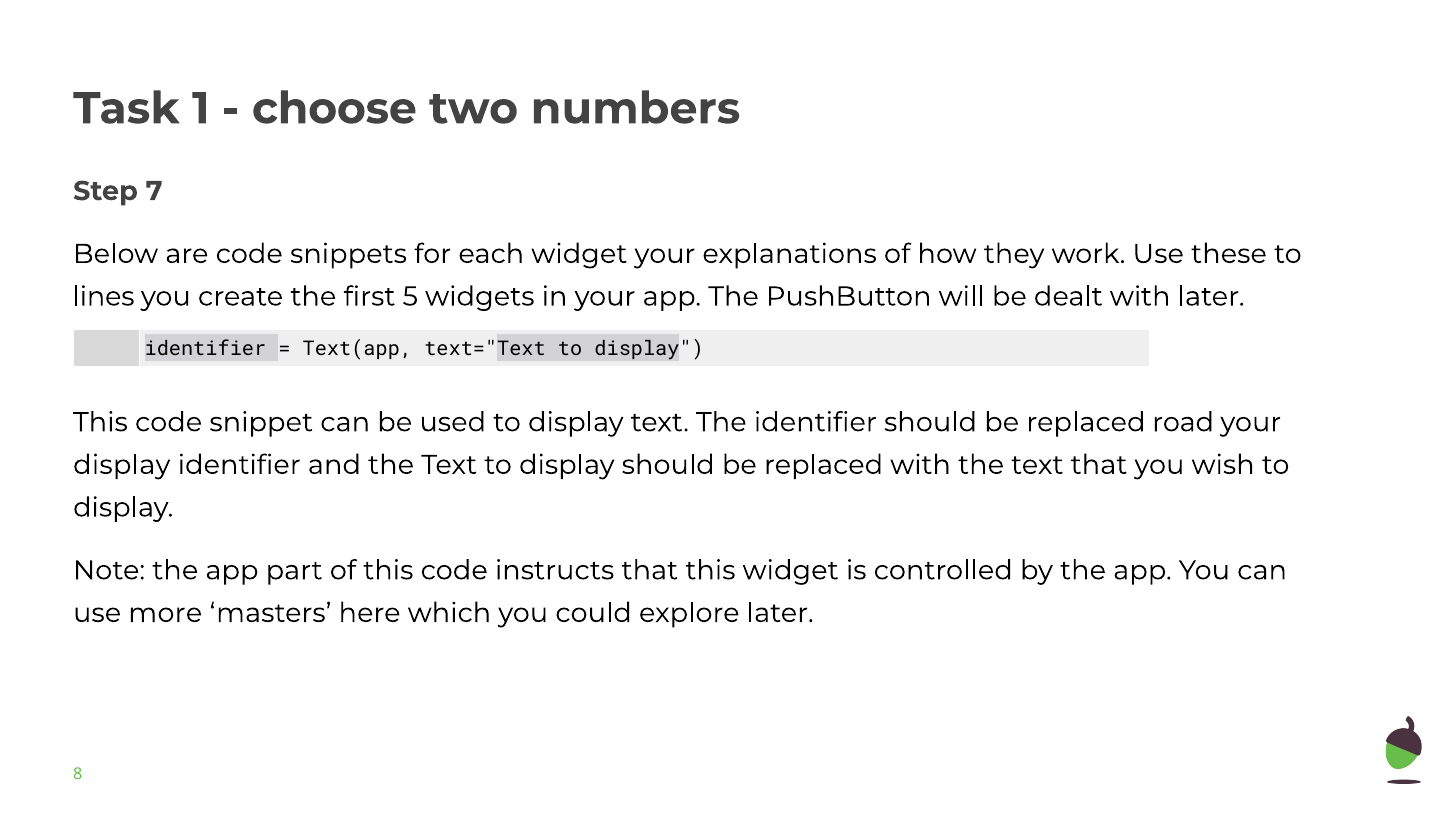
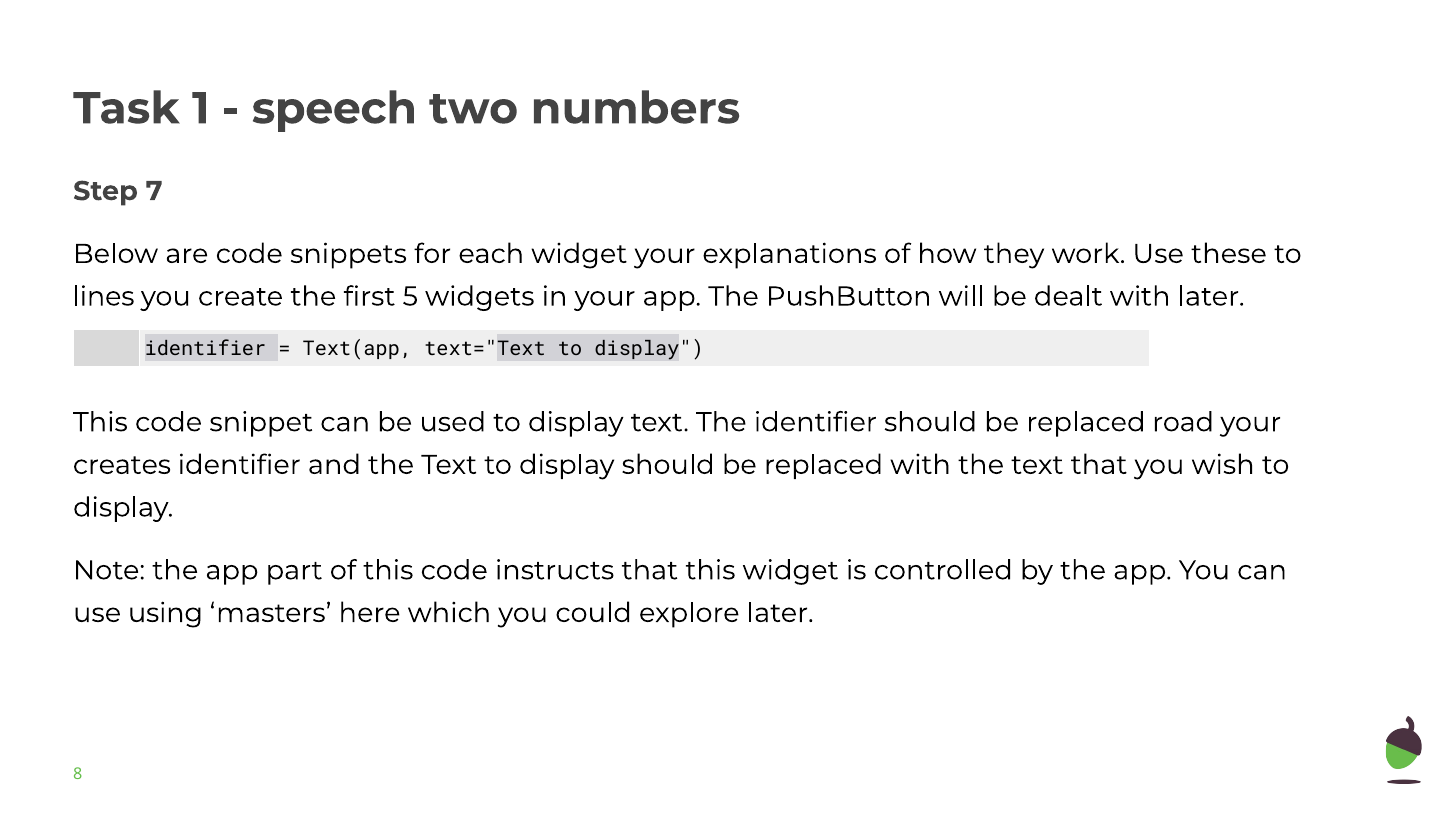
choose: choose -> speech
display at (122, 465): display -> creates
more: more -> using
